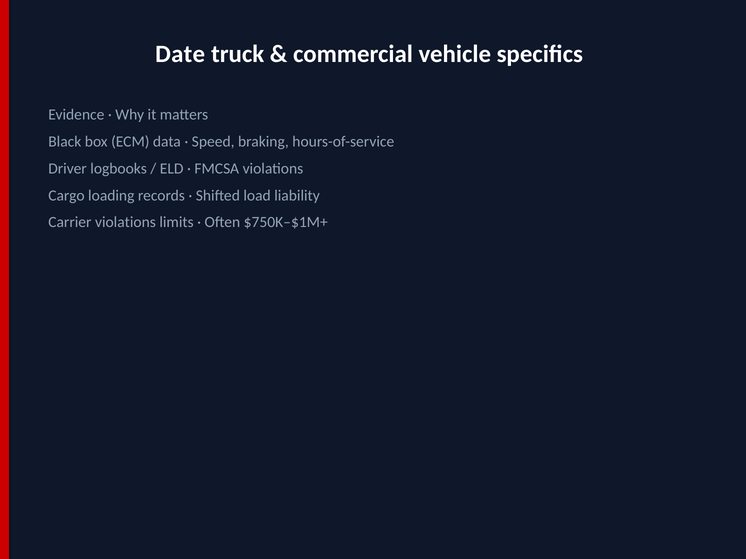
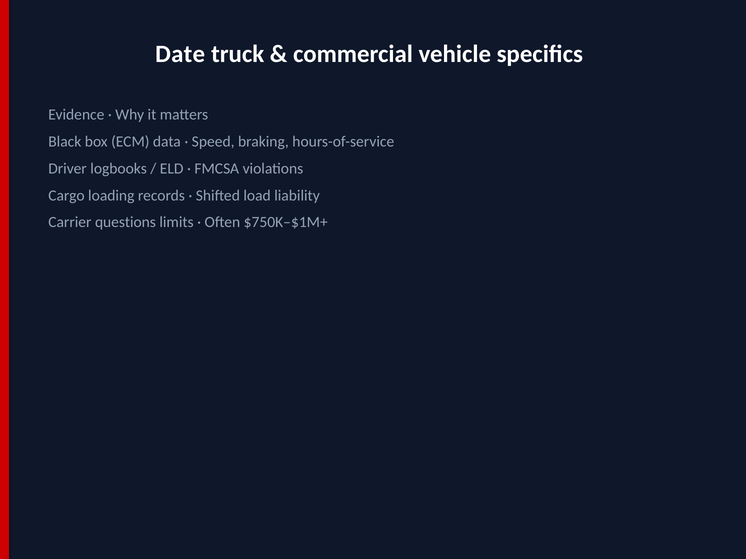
Carrier violations: violations -> questions
